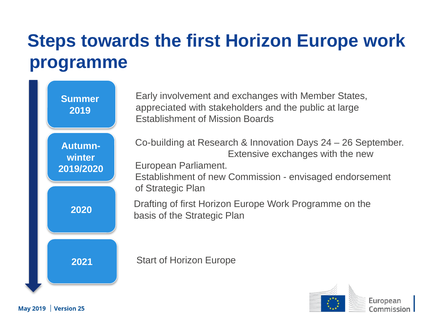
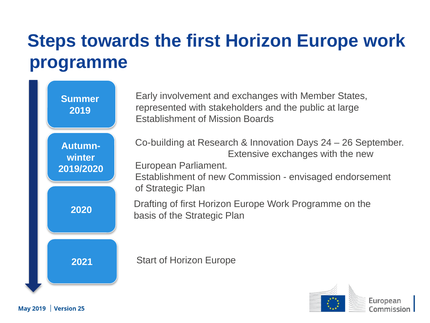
appreciated: appreciated -> represented
